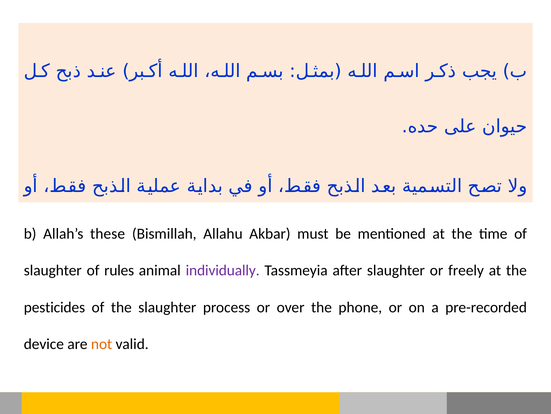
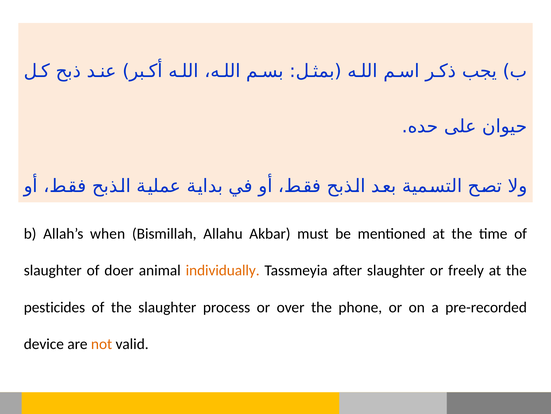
these: these -> when
rules: rules -> doer
individually colour: purple -> orange
